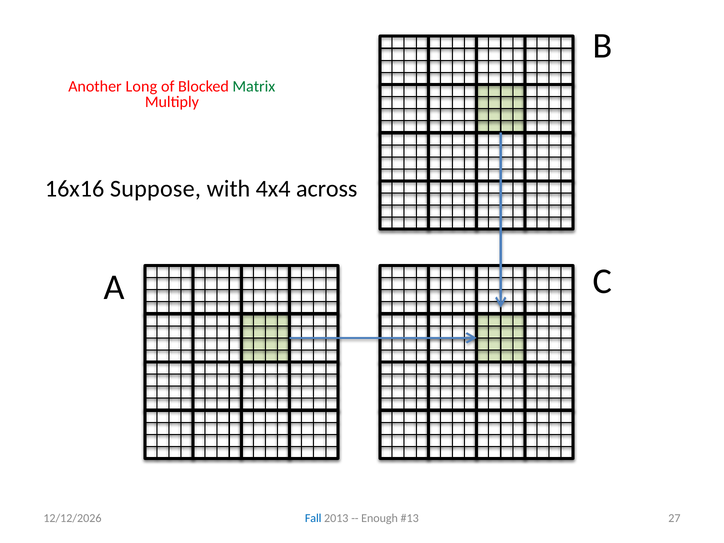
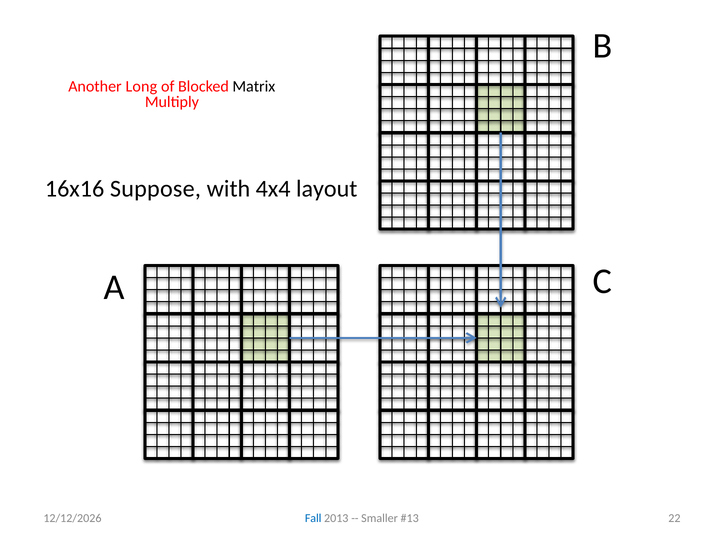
Matrix colour: green -> black
across: across -> layout
Enough: Enough -> Smaller
27: 27 -> 22
